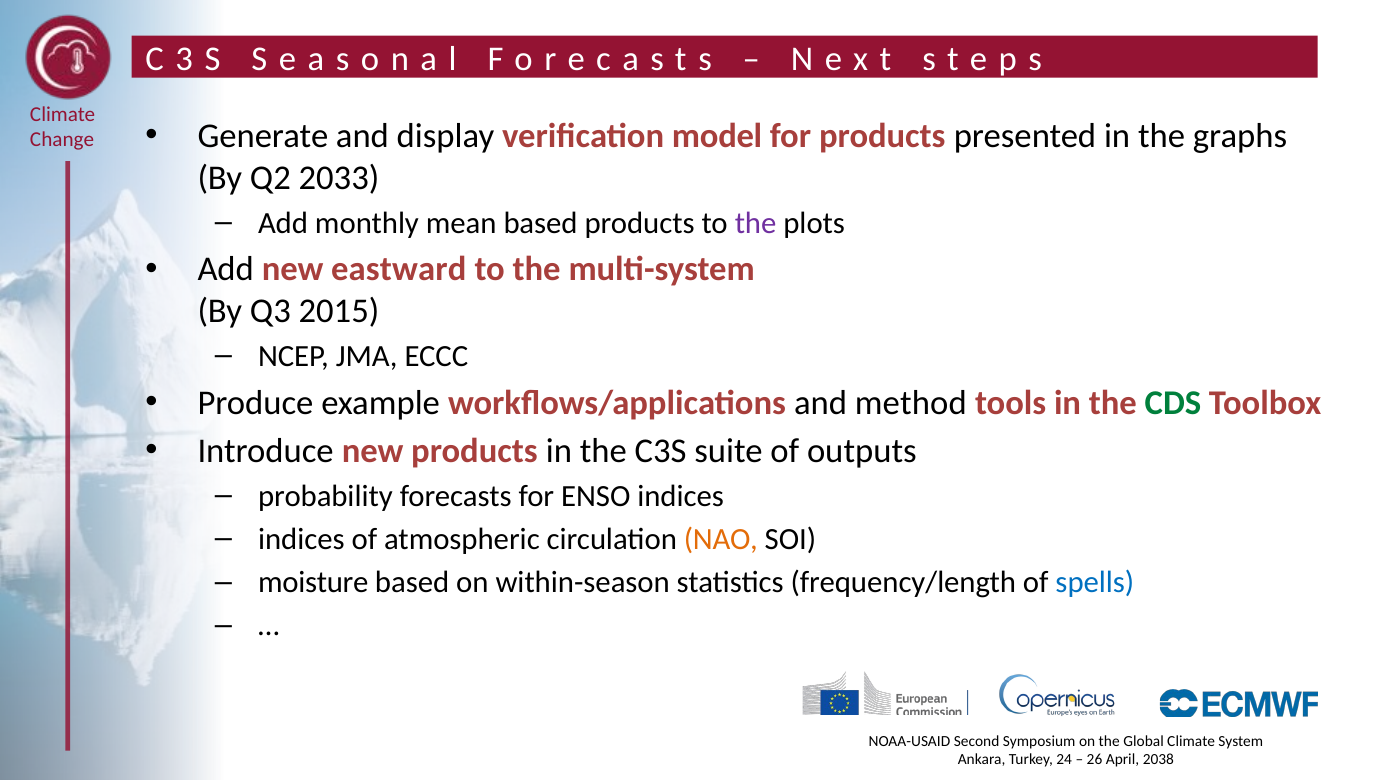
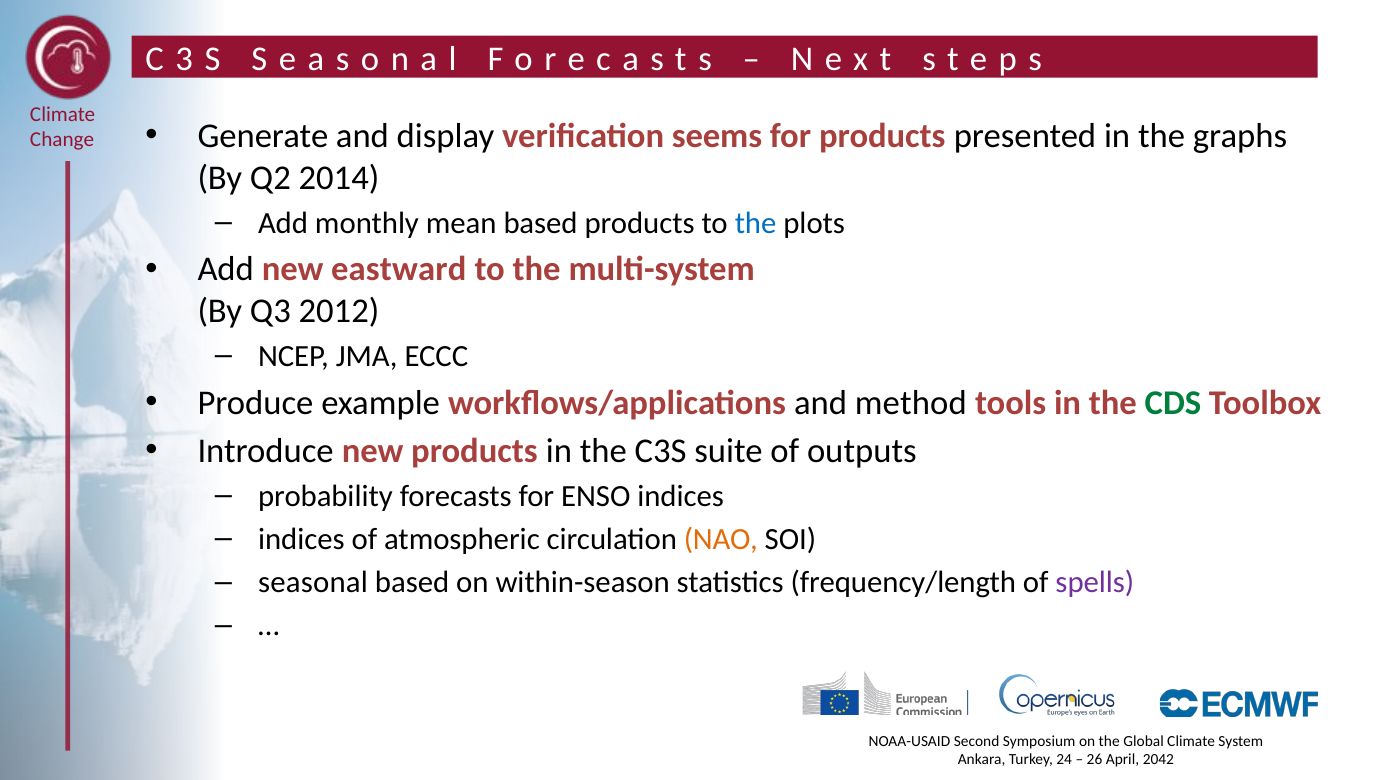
model: model -> seems
2033: 2033 -> 2014
the at (756, 223) colour: purple -> blue
2015: 2015 -> 2012
moisture: moisture -> seasonal
spells colour: blue -> purple
2038: 2038 -> 2042
